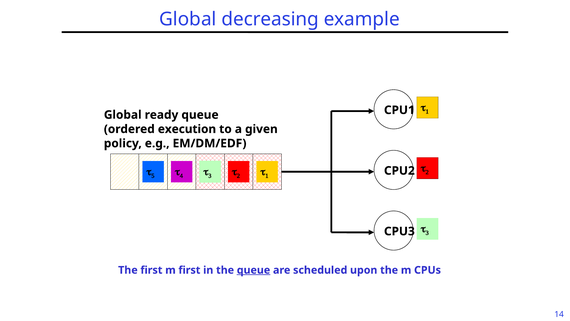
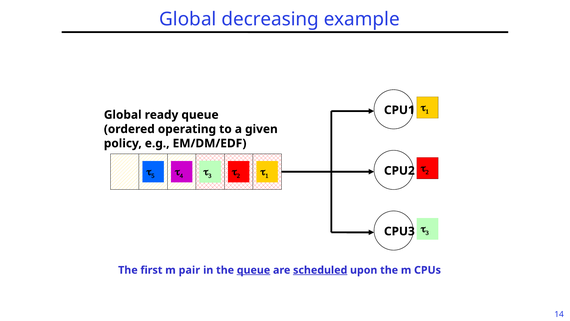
execution: execution -> operating
m first: first -> pair
scheduled underline: none -> present
